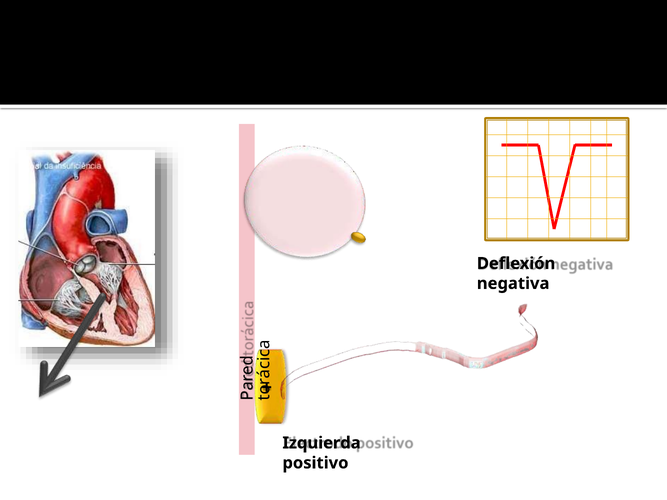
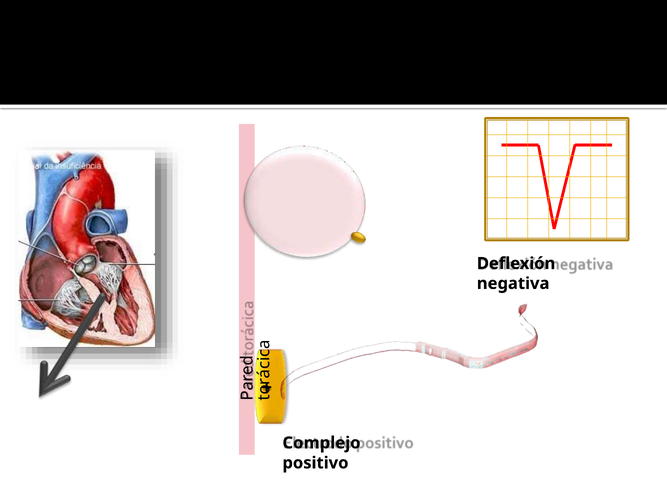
Izquierda: Izquierda -> Complejo
